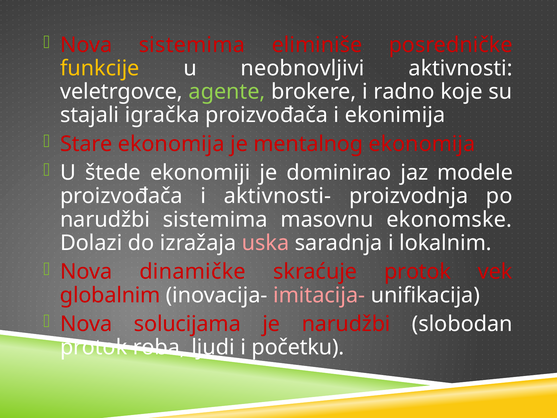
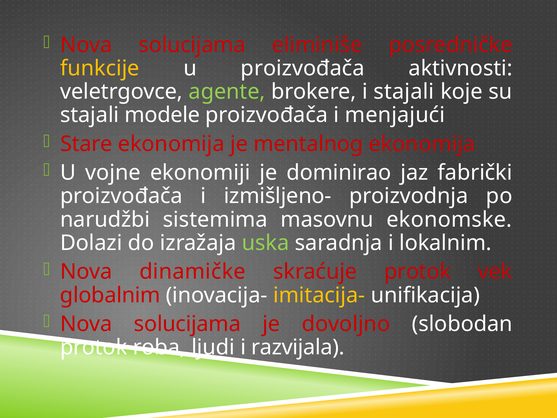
sistemima at (192, 45): sistemima -> solucijama
u neobnovljivi: neobnovljivi -> proizvođača
i radno: radno -> stajali
igračka: igračka -> modele
ekonimija: ekonimija -> menjajući
štede: štede -> vojne
modele: modele -> fabrički
aktivnosti-: aktivnosti- -> izmišljeno-
uska colour: pink -> light green
imitacija- colour: pink -> yellow
je narudžbi: narudžbi -> dovoljno
početku: početku -> razvijala
